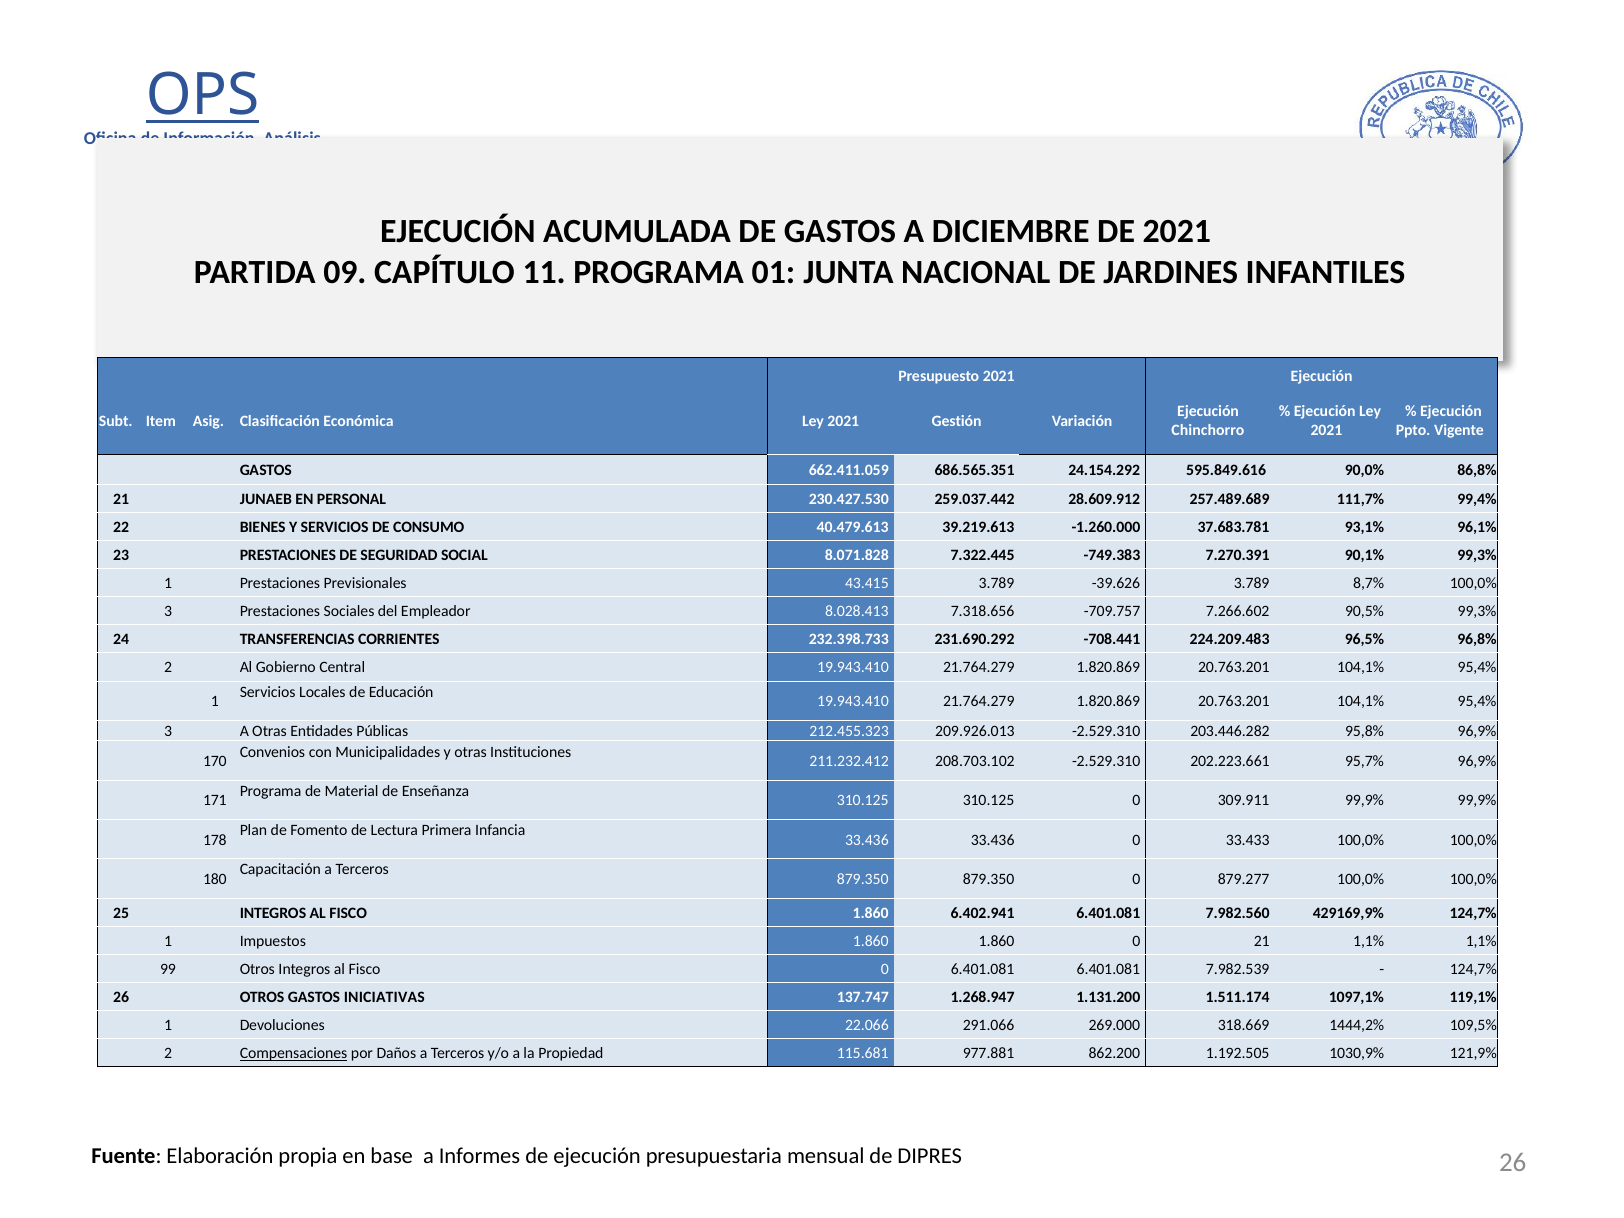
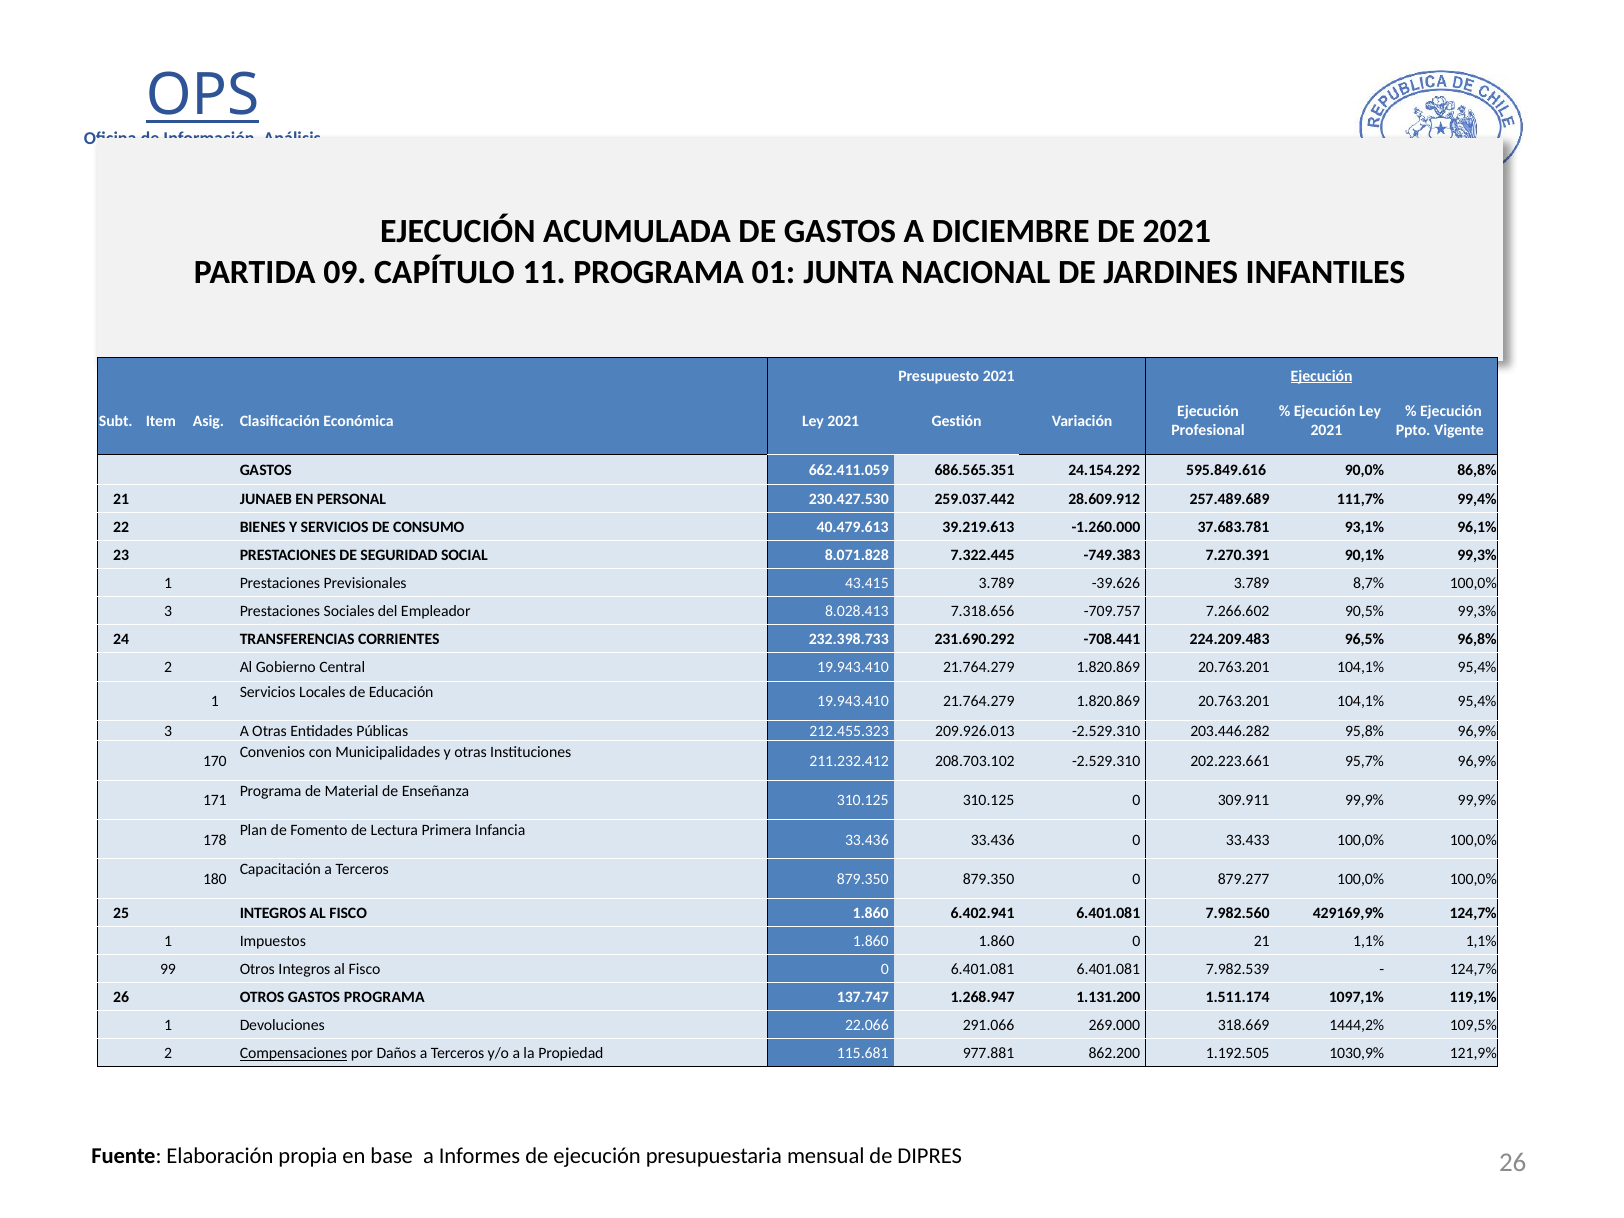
Ejecución at (1322, 376) underline: none -> present
Chinchorro: Chinchorro -> Profesional
GASTOS INICIATIVAS: INICIATIVAS -> PROGRAMA
